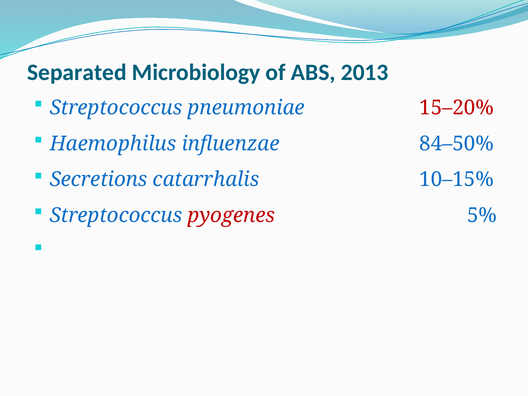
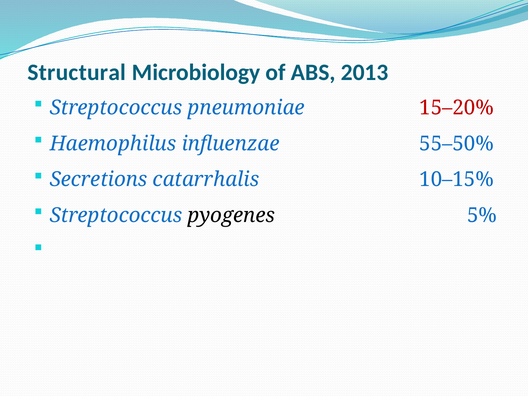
Separated: Separated -> Structural
84–50%: 84–50% -> 55–50%
pyogenes colour: red -> black
